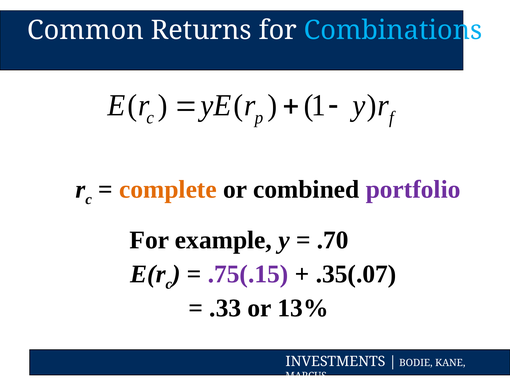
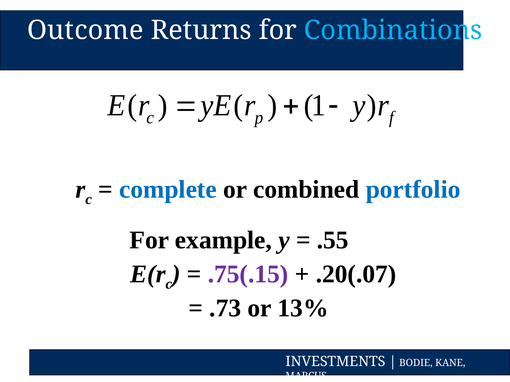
Common: Common -> Outcome
complete colour: orange -> blue
portfolio colour: purple -> blue
.70: .70 -> .55
.35(.07: .35(.07 -> .20(.07
.33: .33 -> .73
